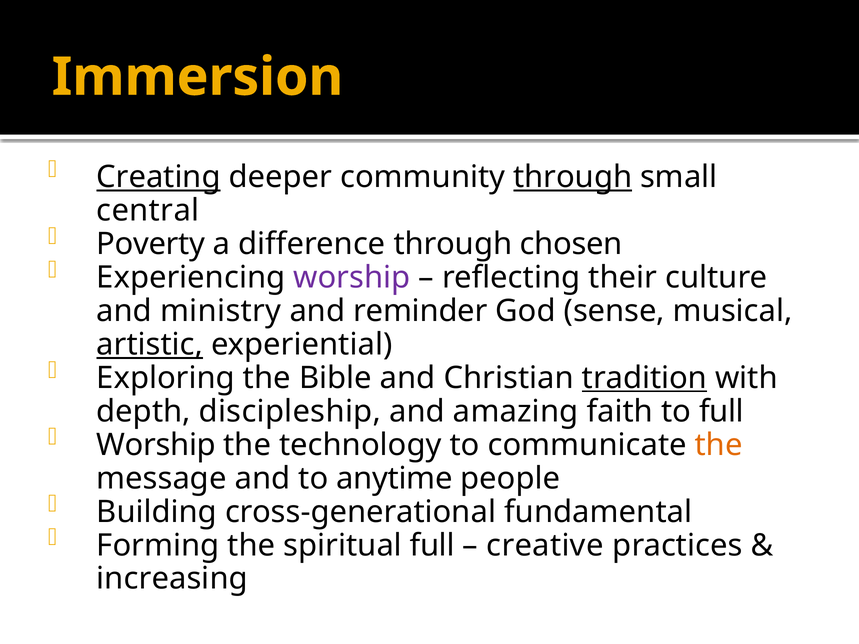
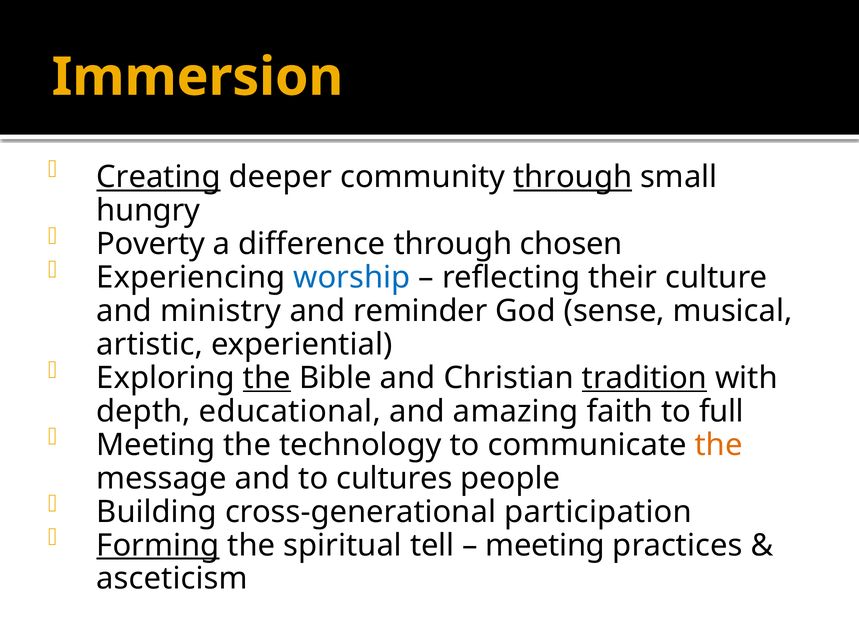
central: central -> hungry
worship at (352, 278) colour: purple -> blue
artistic underline: present -> none
the at (267, 378) underline: none -> present
discipleship: discipleship -> educational
Worship at (156, 445): Worship -> Meeting
anytime: anytime -> cultures
fundamental: fundamental -> participation
Forming underline: none -> present
spiritual full: full -> tell
creative at (545, 546): creative -> meeting
increasing: increasing -> asceticism
